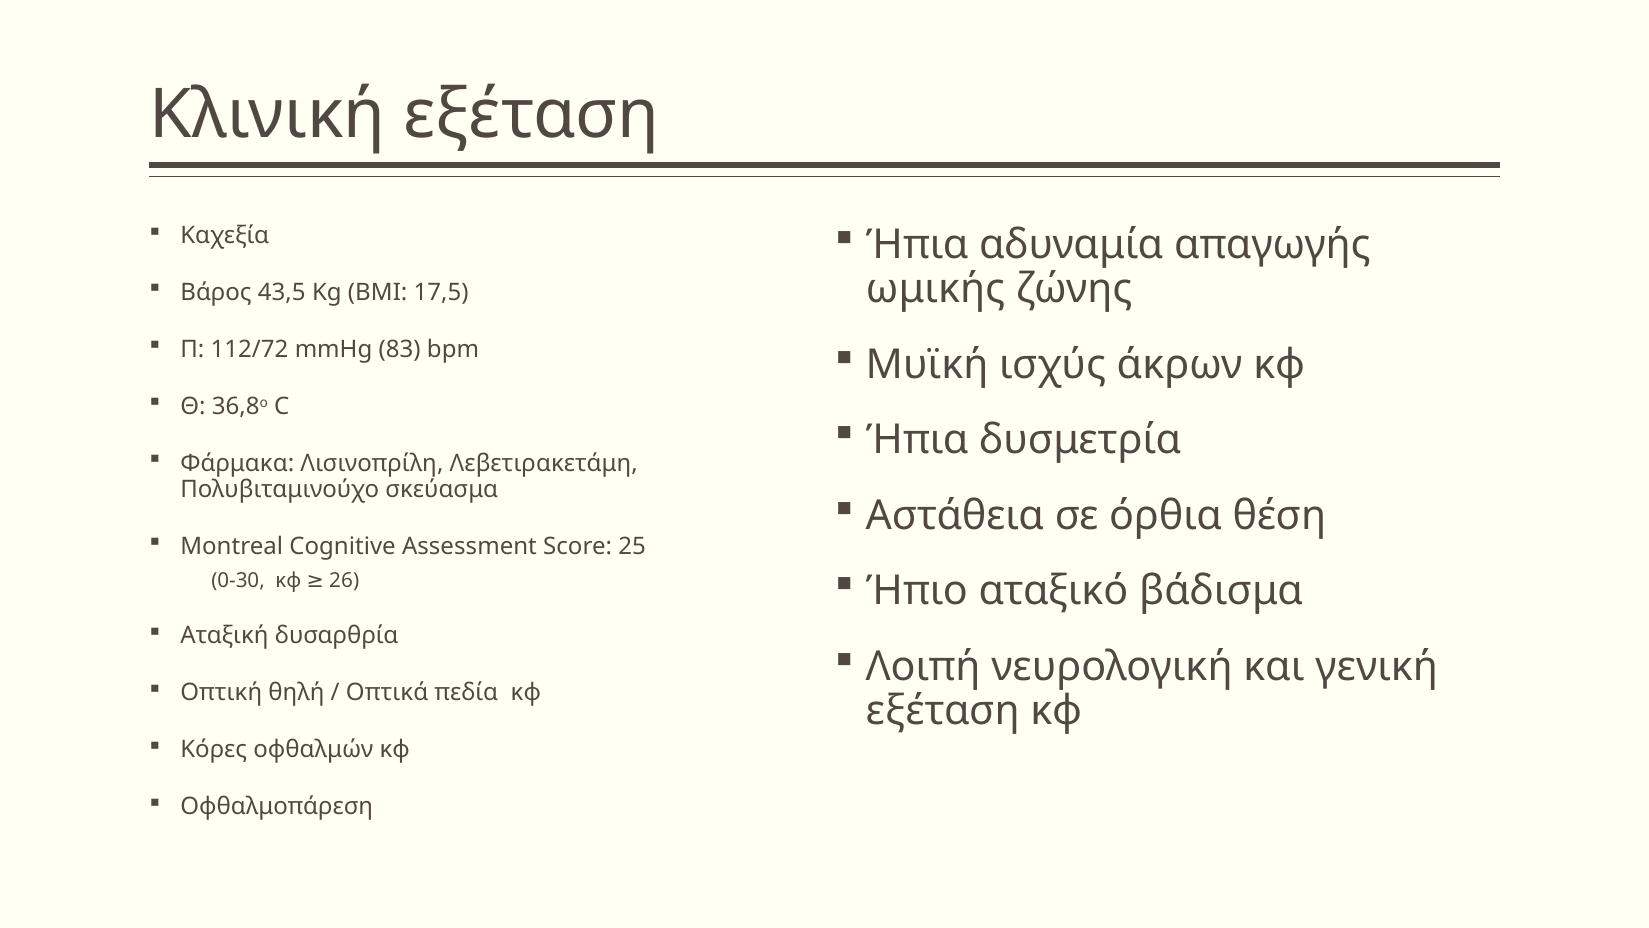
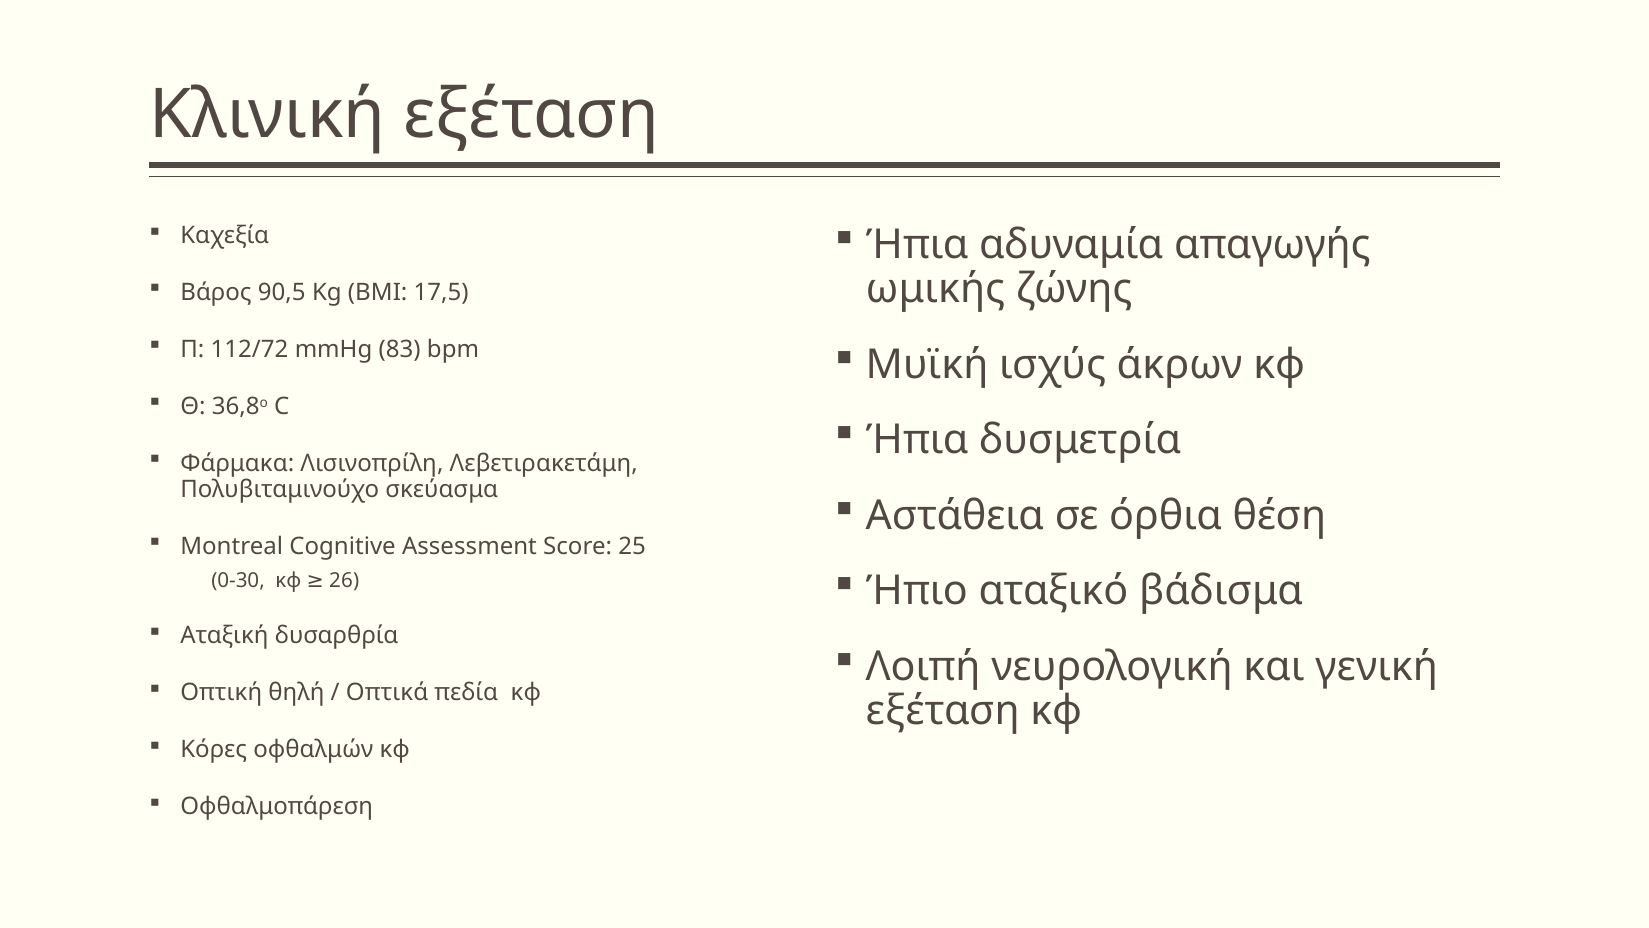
43,5: 43,5 -> 90,5
